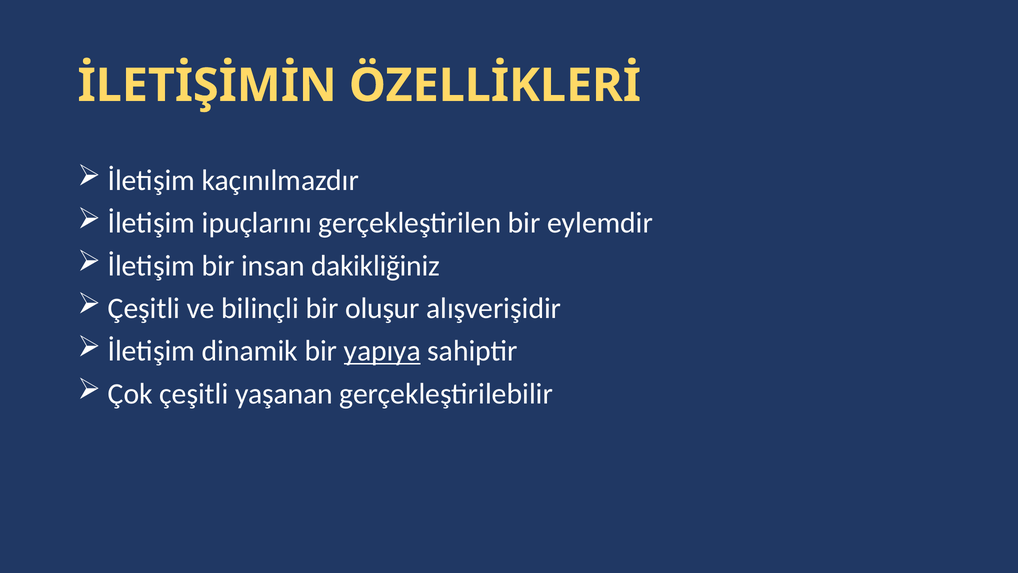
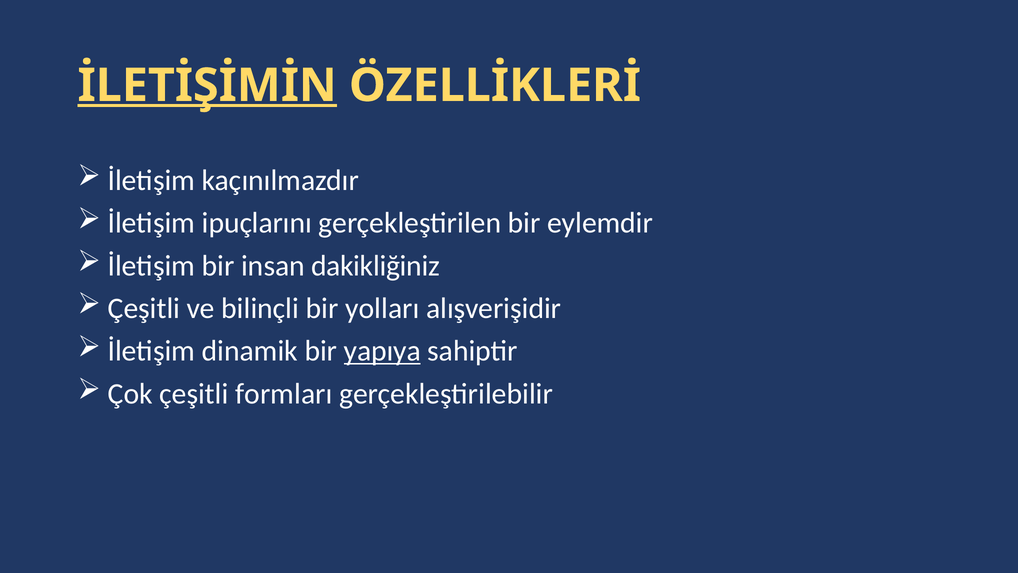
İLETİŞİMİN underline: none -> present
oluşur: oluşur -> yolları
yaşanan: yaşanan -> formları
